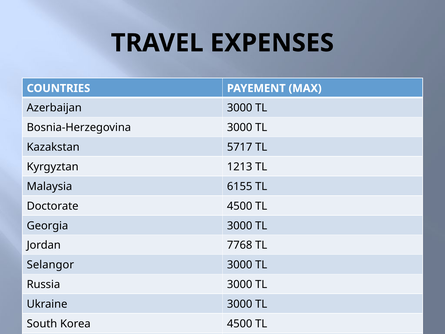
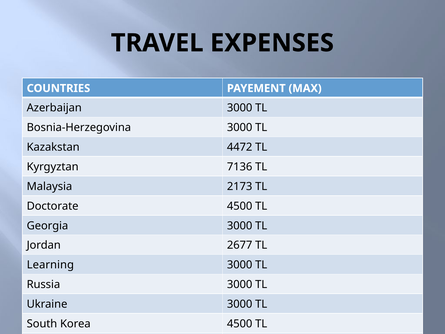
5717: 5717 -> 4472
1213: 1213 -> 7136
6155: 6155 -> 2173
7768: 7768 -> 2677
Selangor: Selangor -> Learning
